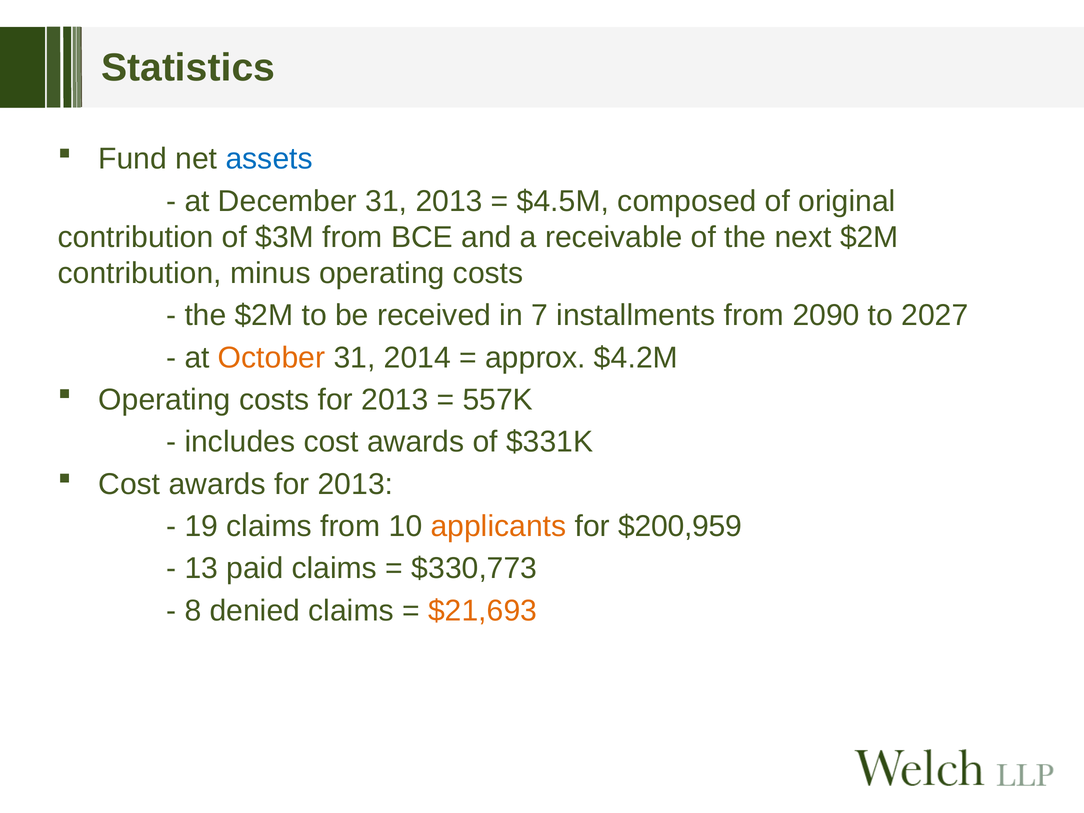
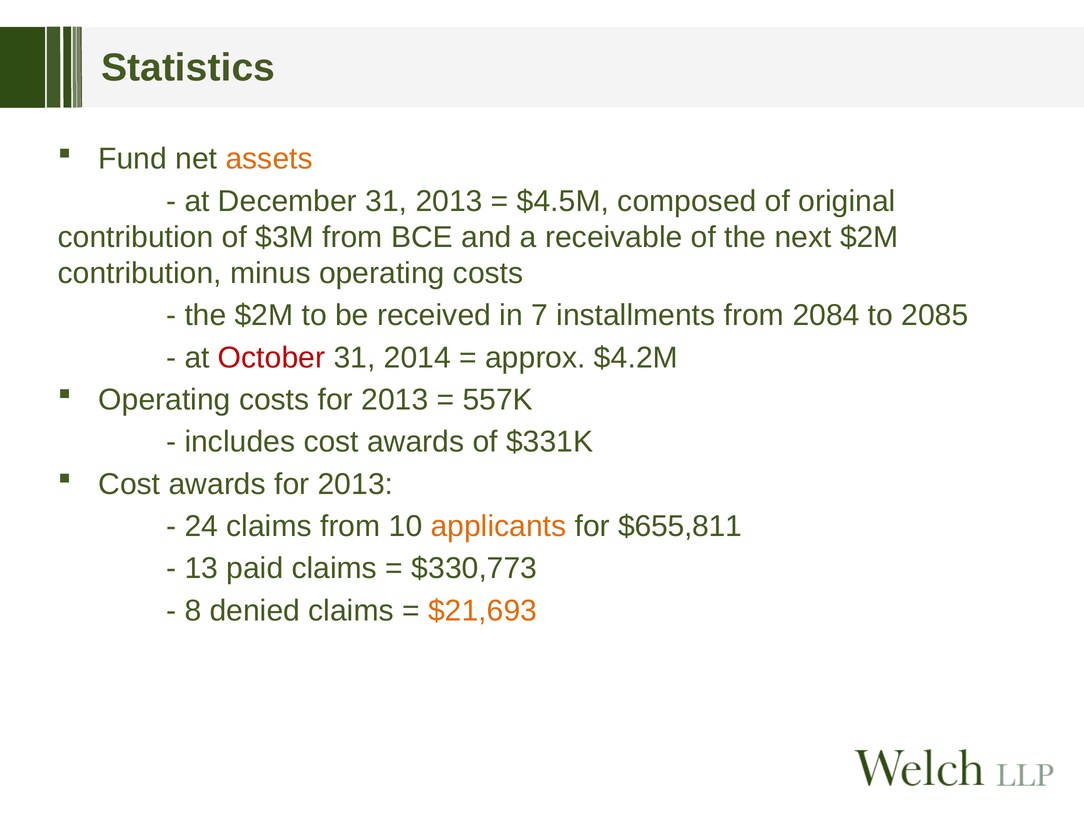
assets colour: blue -> orange
2090: 2090 -> 2084
2027: 2027 -> 2085
October colour: orange -> red
19: 19 -> 24
$200,959: $200,959 -> $655,811
